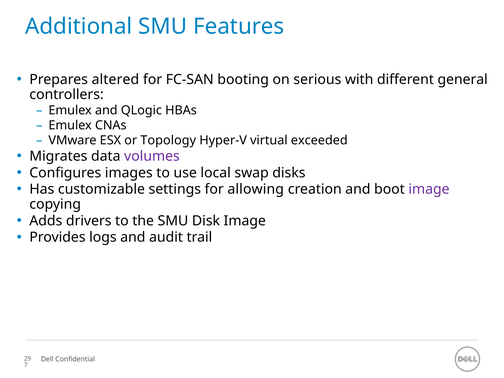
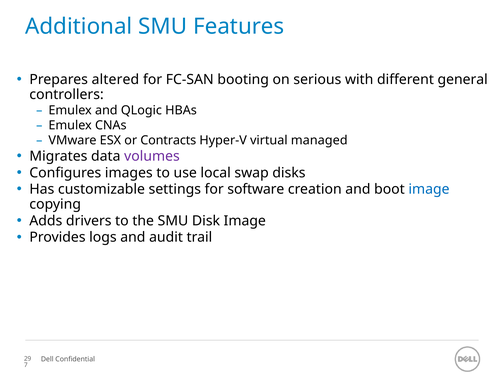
Topology: Topology -> Contracts
exceeded: exceeded -> managed
allowing: allowing -> software
image at (429, 189) colour: purple -> blue
